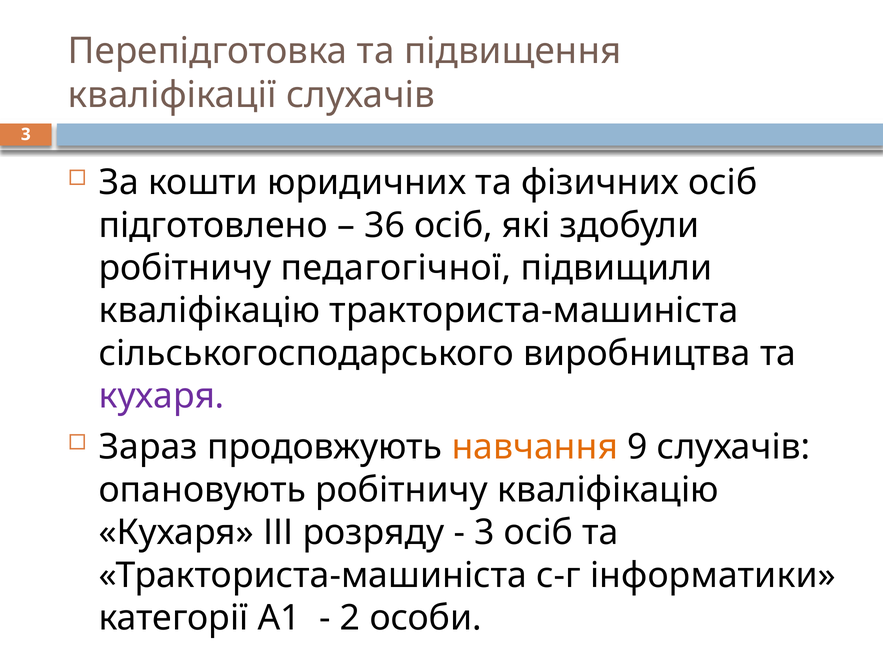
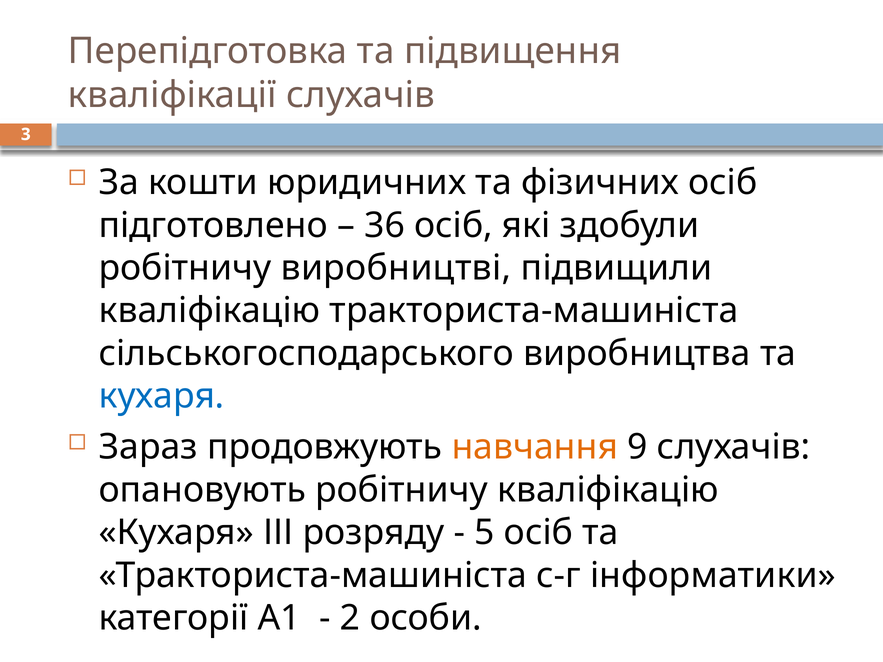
педагогічної: педагогічної -> виробництві
кухаря at (162, 396) colour: purple -> blue
3 at (485, 533): 3 -> 5
